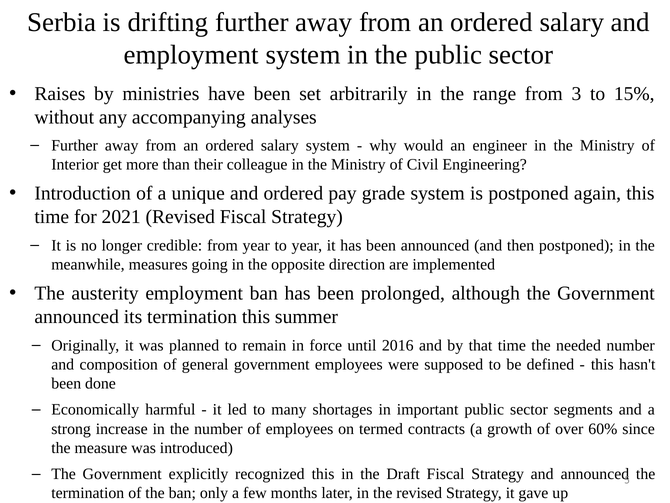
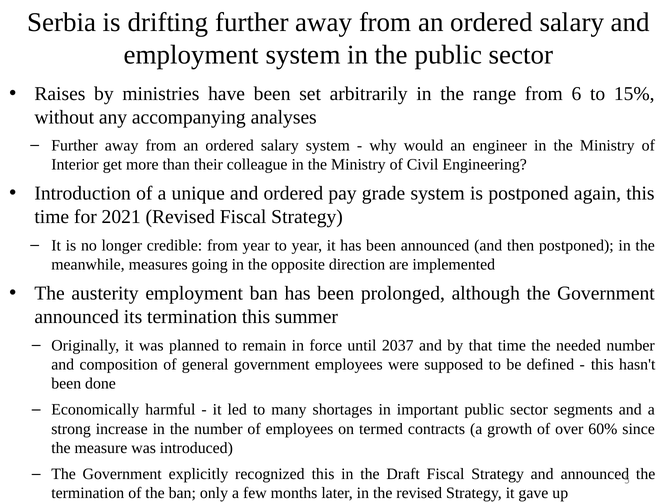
3: 3 -> 6
2016: 2016 -> 2037
